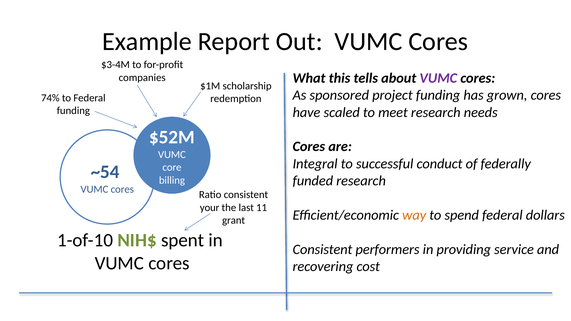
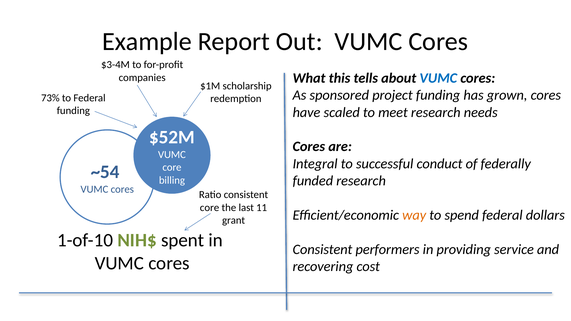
VUMC at (438, 78) colour: purple -> blue
74%: 74% -> 73%
your at (210, 208): your -> core
